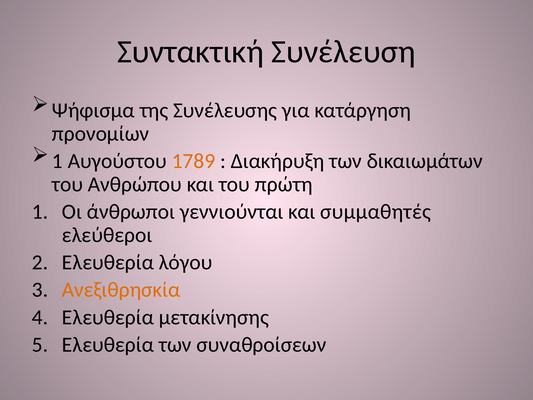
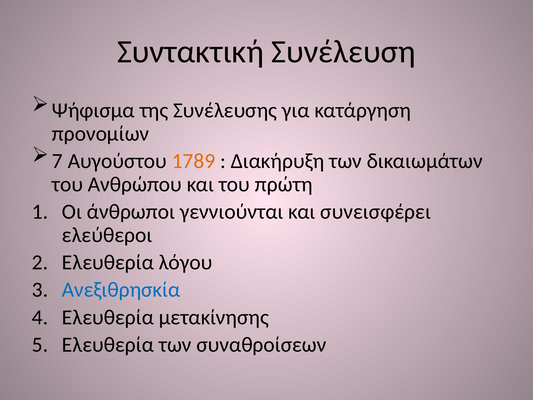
1 at (57, 161): 1 -> 7
συμμαθητές: συμμαθητές -> συνεισφέρει
Ανεξιθρησκία colour: orange -> blue
